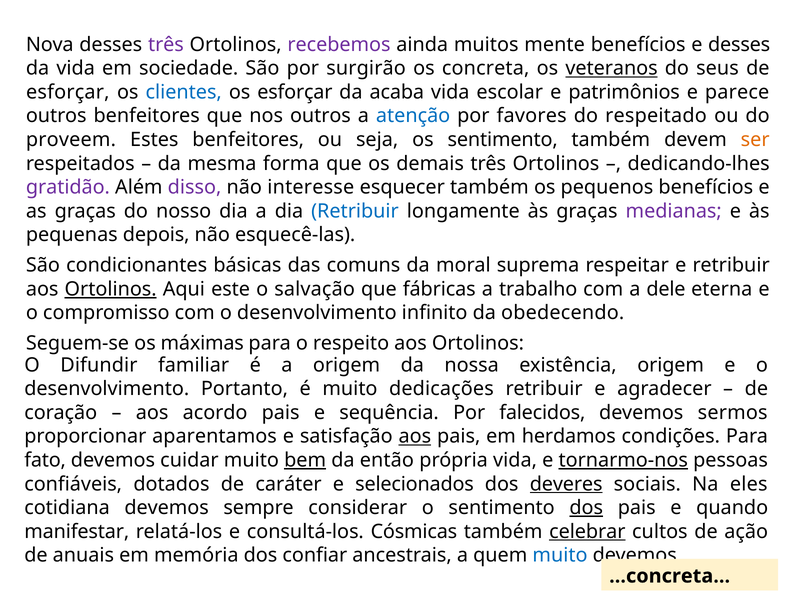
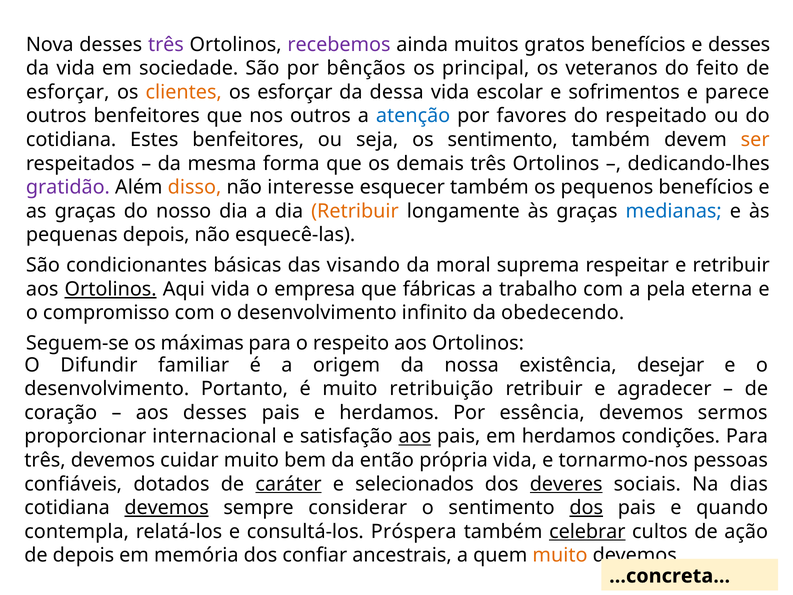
mente: mente -> gratos
surgirão: surgirão -> bênçãos
concreta: concreta -> principal
veteranos underline: present -> none
seus: seus -> feito
clientes colour: blue -> orange
acaba: acaba -> dessa
patrimônios: patrimônios -> sofrimentos
proveem at (71, 140): proveem -> cotidiana
disso colour: purple -> orange
Retribuir at (355, 211) colour: blue -> orange
medianas colour: purple -> blue
comuns: comuns -> visando
Aqui este: este -> vida
salvação: salvação -> empresa
dele: dele -> pela
existência origem: origem -> desejar
dedicações: dedicações -> retribuição
aos acordo: acordo -> desses
e sequência: sequência -> herdamos
falecidos: falecidos -> essência
aparentamos: aparentamos -> internacional
fato at (45, 460): fato -> três
bem underline: present -> none
tornarmo-nos underline: present -> none
caráter underline: none -> present
eles: eles -> dias
devemos at (167, 508) underline: none -> present
manifestar: manifestar -> contempla
Cósmicas: Cósmicas -> Próspera
de anuais: anuais -> depois
muito at (560, 555) colour: blue -> orange
